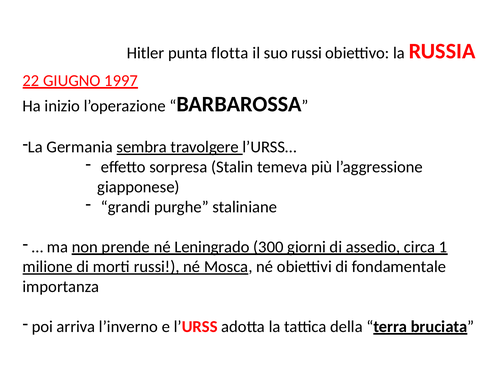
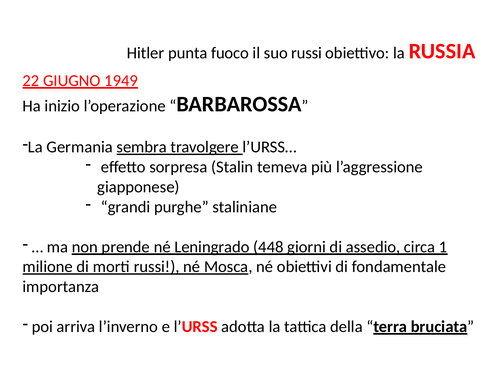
flotta: flotta -> fuoco
1997: 1997 -> 1949
300: 300 -> 448
